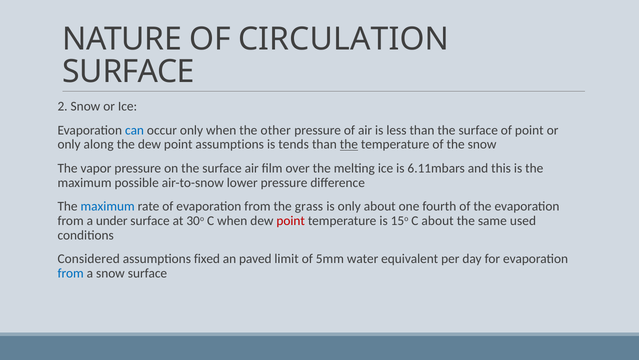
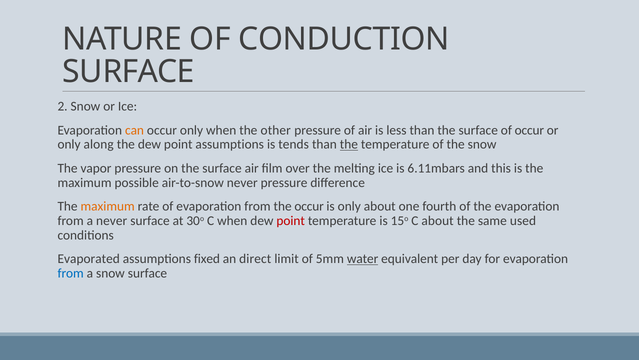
CIRCULATION: CIRCULATION -> CONDUCTION
can colour: blue -> orange
of point: point -> occur
air-to-snow lower: lower -> never
maximum at (108, 206) colour: blue -> orange
the grass: grass -> occur
a under: under -> never
Considered: Considered -> Evaporated
paved: paved -> direct
water underline: none -> present
